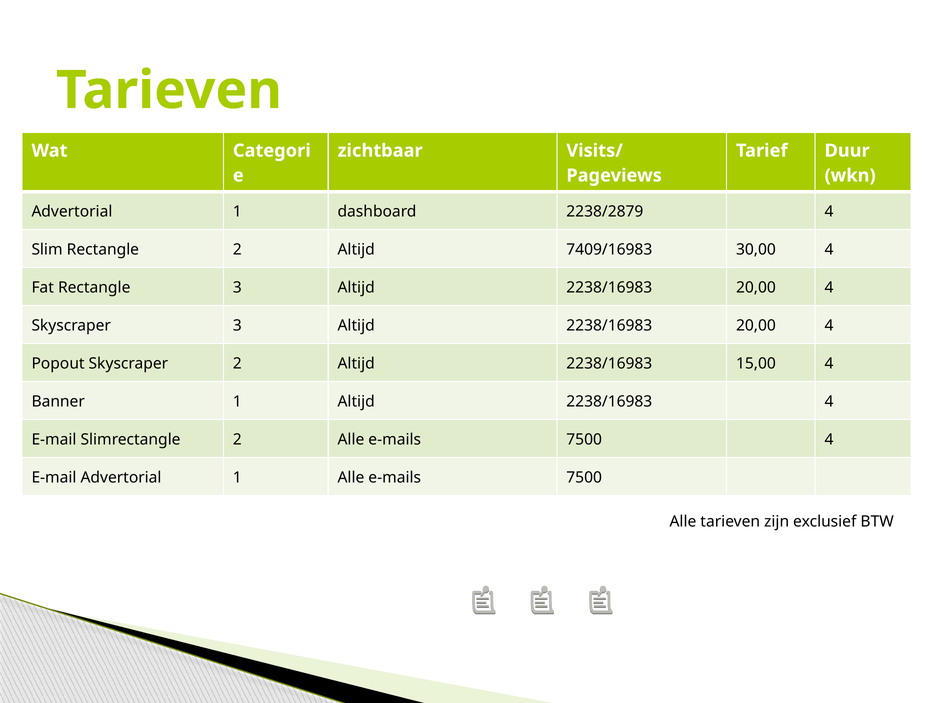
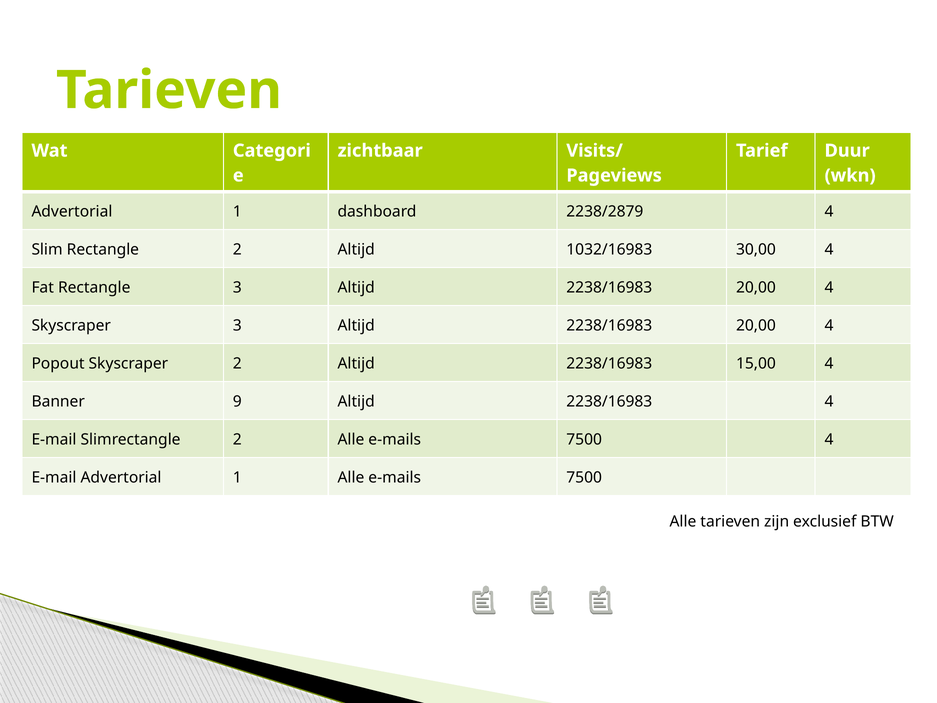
7409/16983: 7409/16983 -> 1032/16983
Banner 1: 1 -> 9
